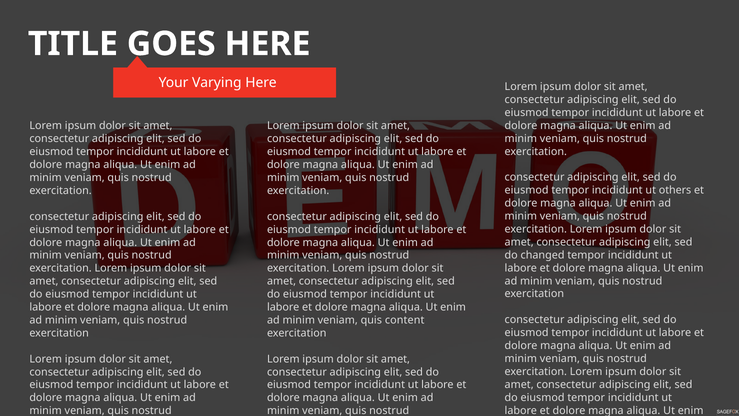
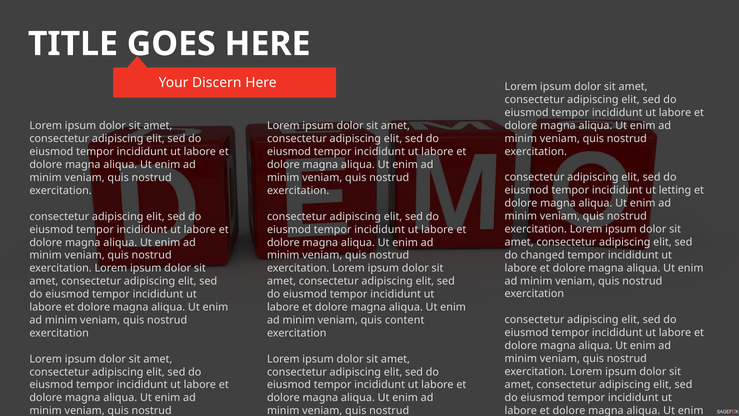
Varying: Varying -> Discern
others: others -> letting
